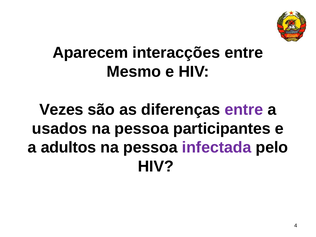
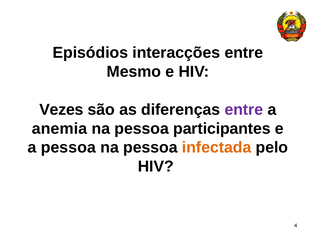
Aparecem: Aparecem -> Episódios
usados: usados -> anemia
a adultos: adultos -> pessoa
infectada colour: purple -> orange
